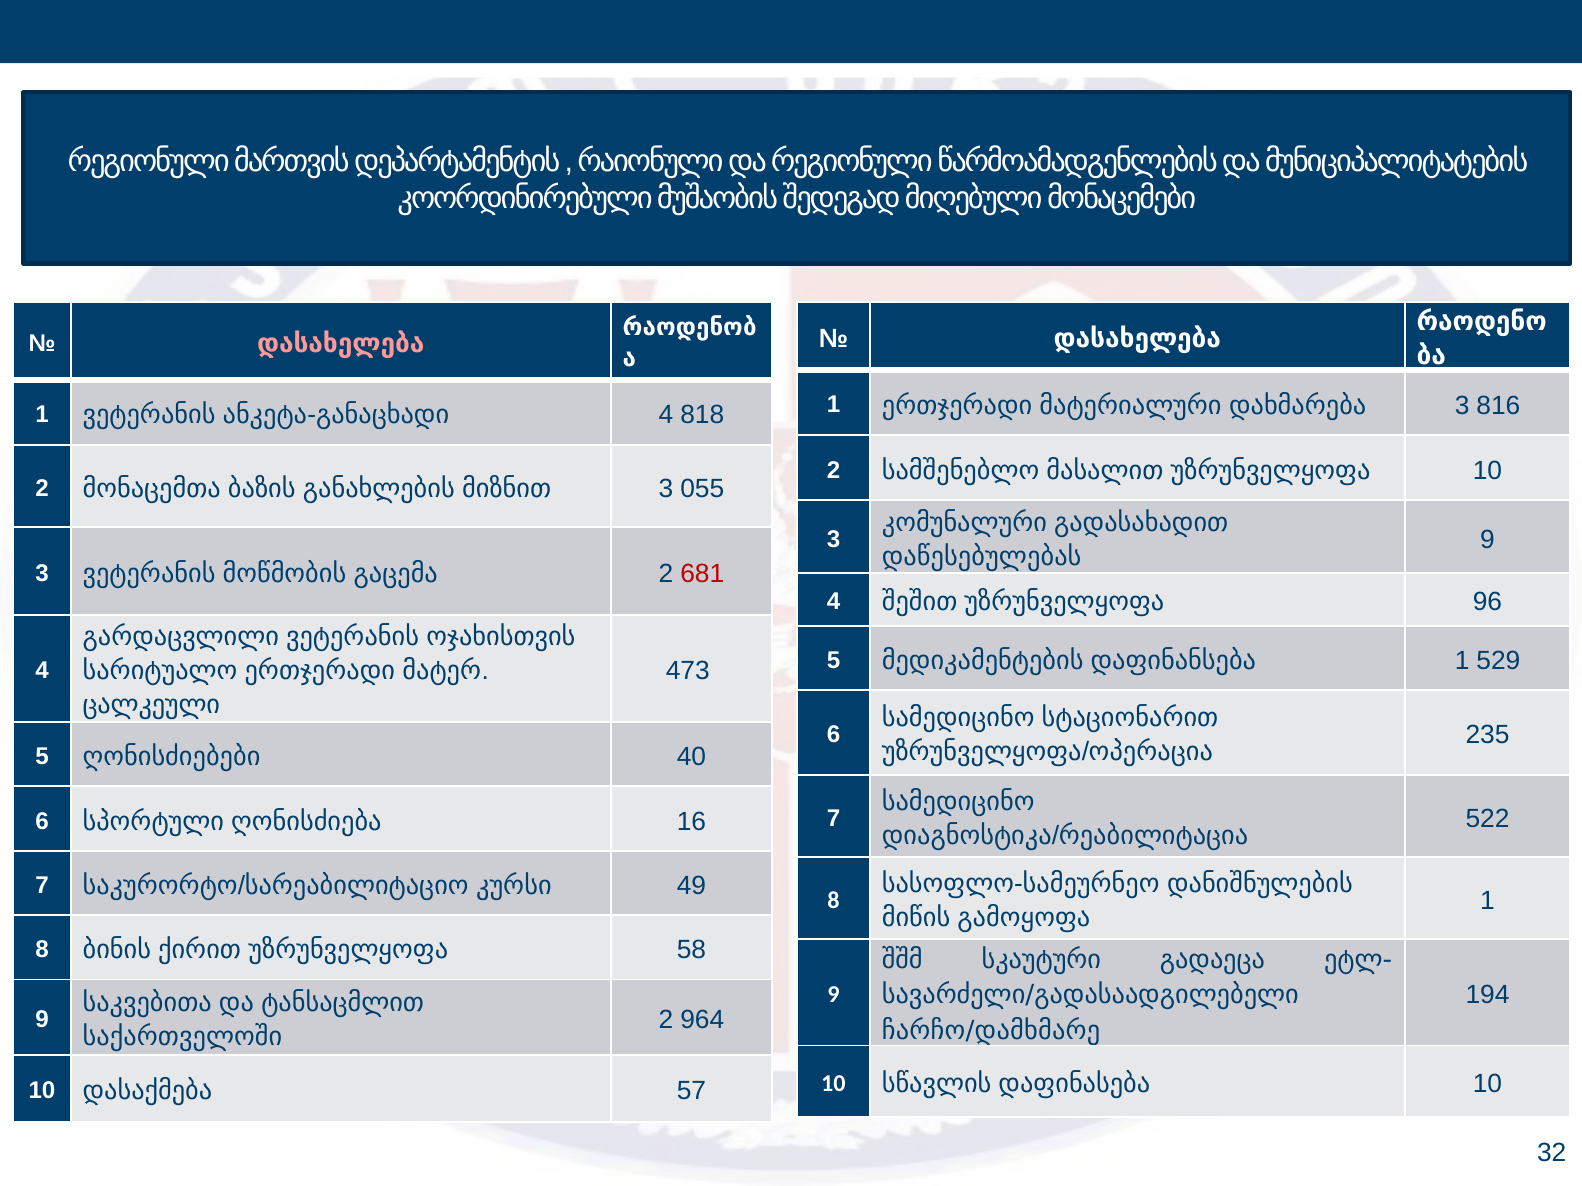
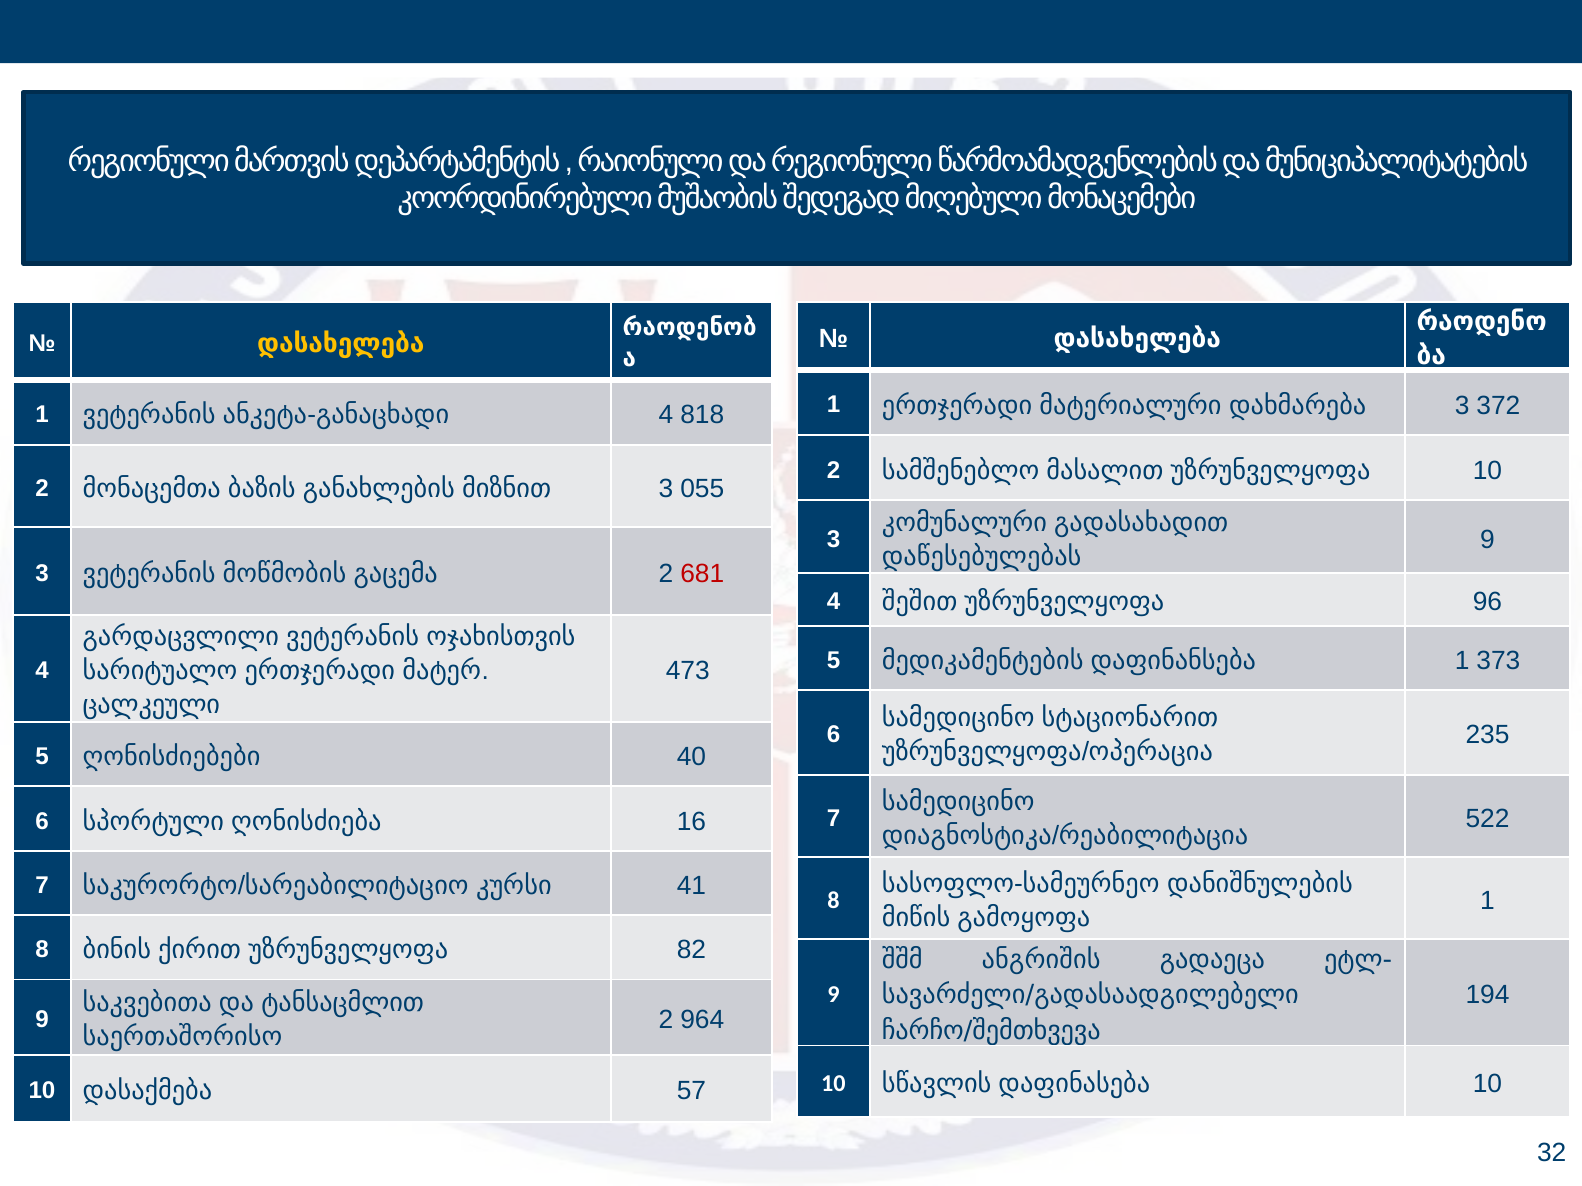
დასახელება at (341, 344) colour: pink -> yellow
816: 816 -> 372
529: 529 -> 373
49: 49 -> 41
58: 58 -> 82
სკაუტური: სკაუტური -> ანგრიშის
ჩარჩო/დამხმარე: ჩარჩო/დამხმარე -> ჩარჩო/შემთხვევა
საქართველოში: საქართველოში -> საერთაშორისო
